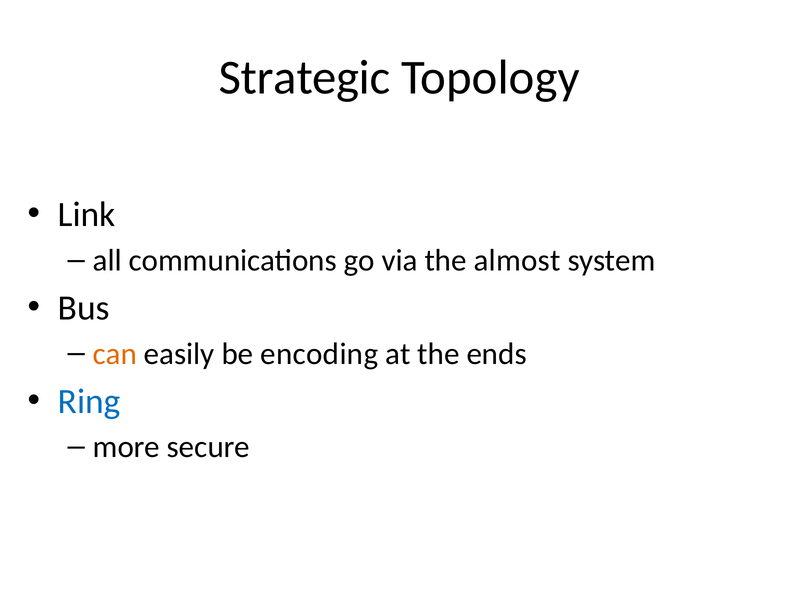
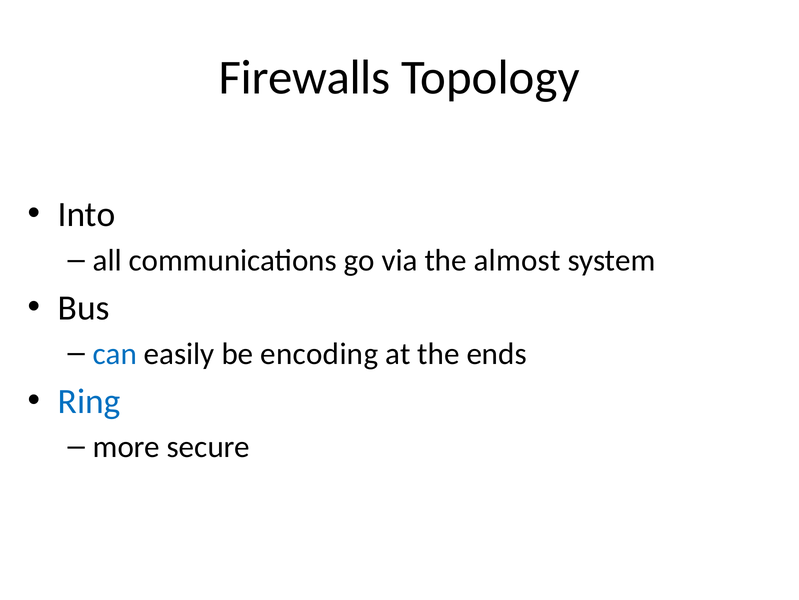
Strategic: Strategic -> Firewalls
Link: Link -> Into
can colour: orange -> blue
